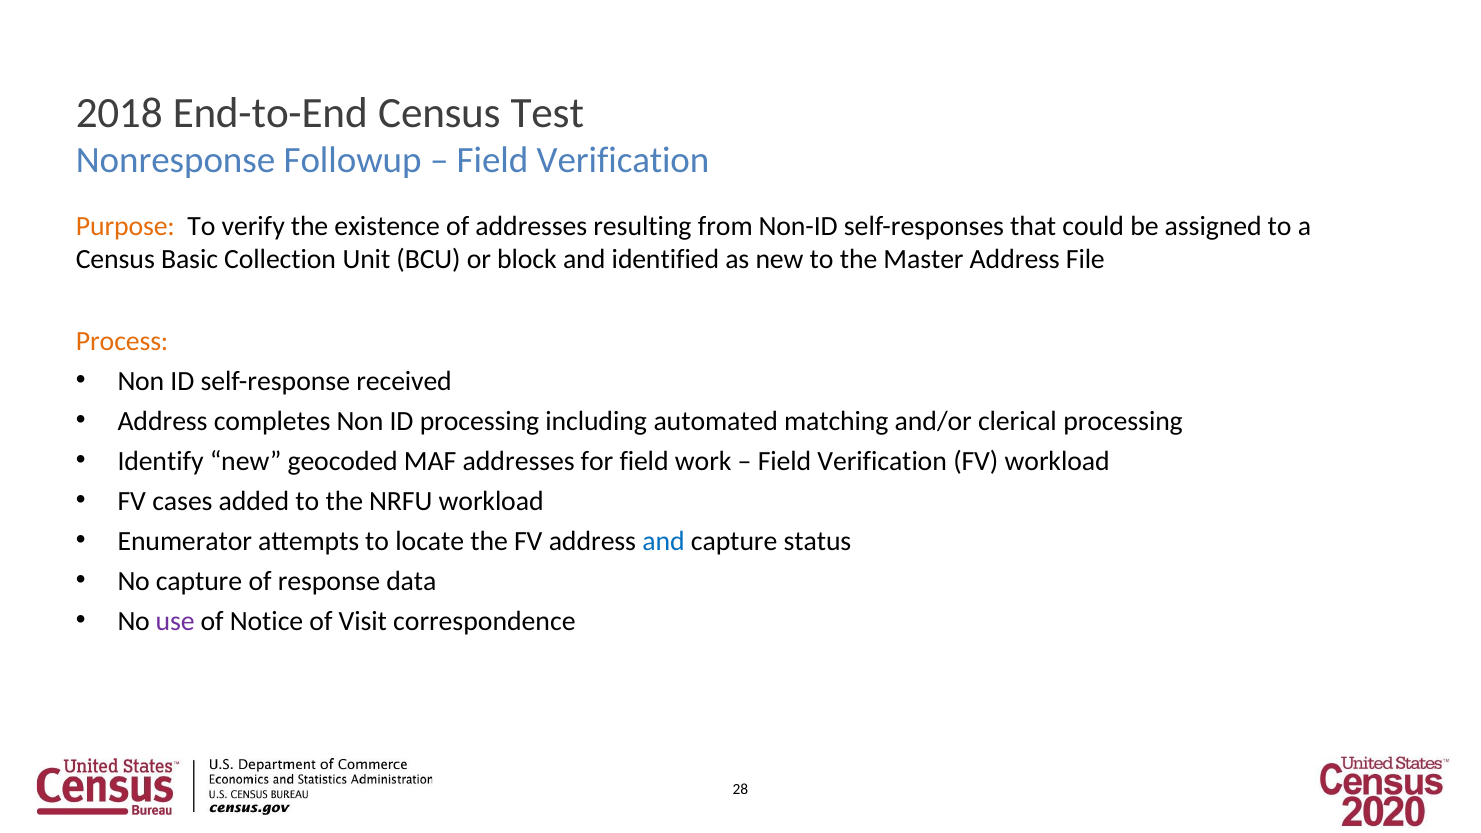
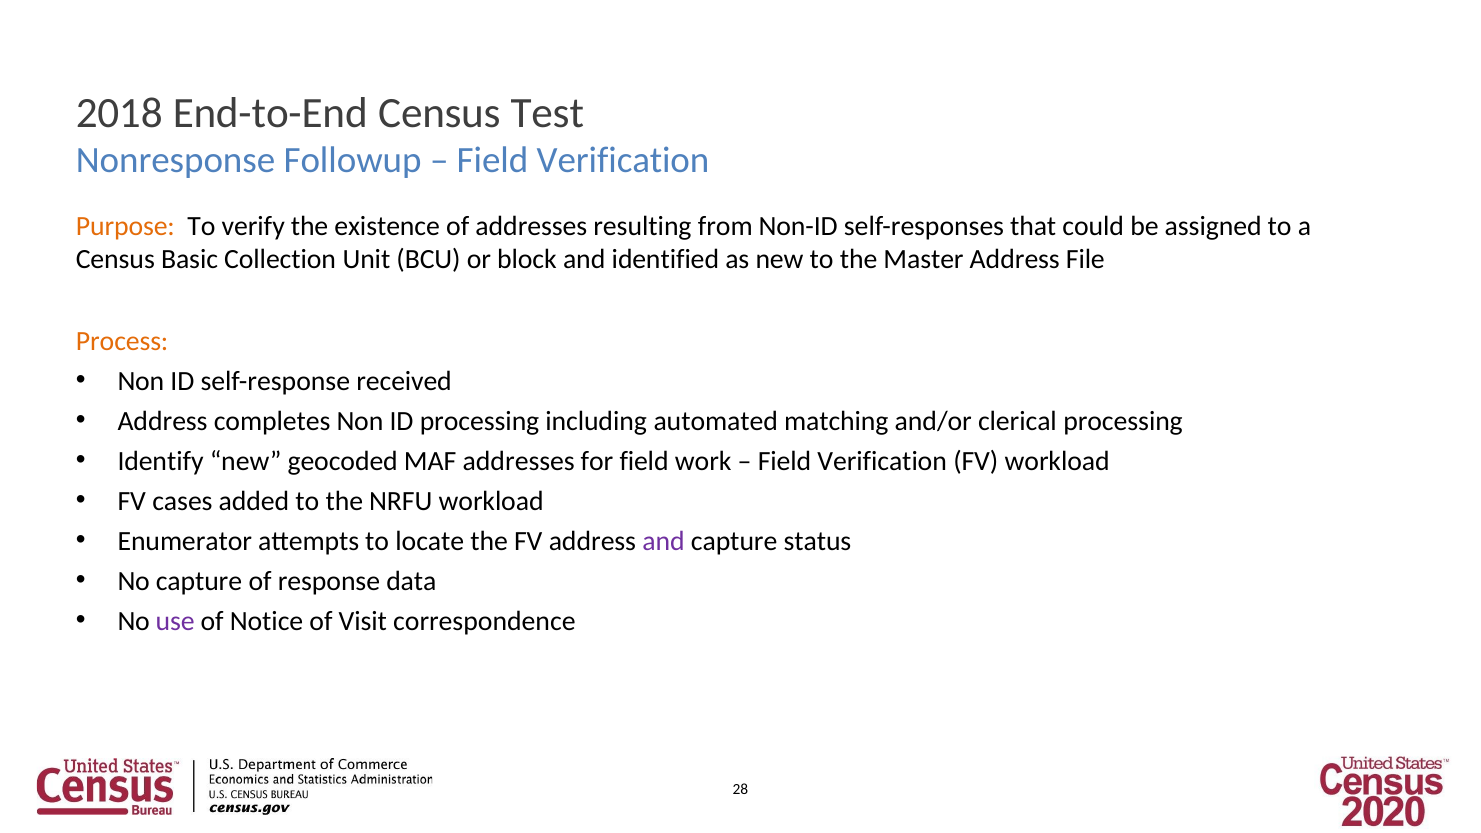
and at (663, 541) colour: blue -> purple
